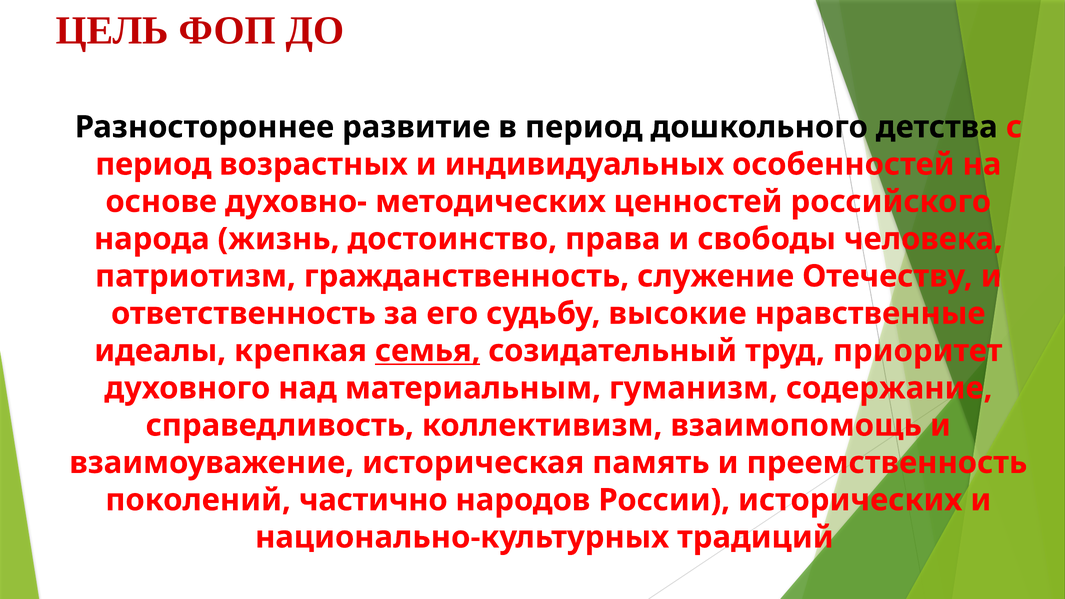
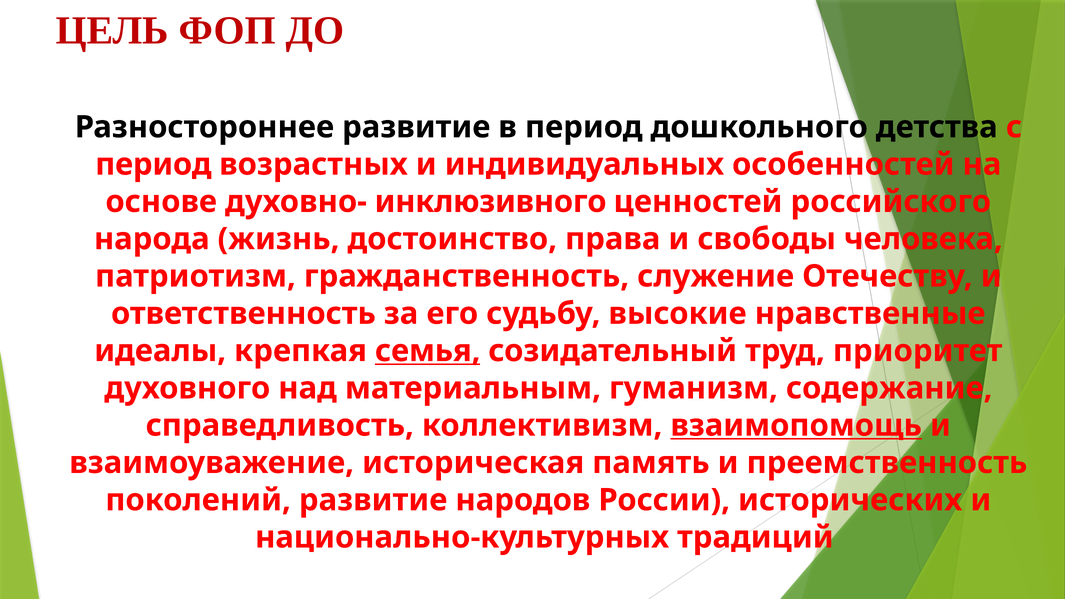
методических: методических -> инклюзивного
взаимопомощь underline: none -> present
поколений частично: частично -> развитие
